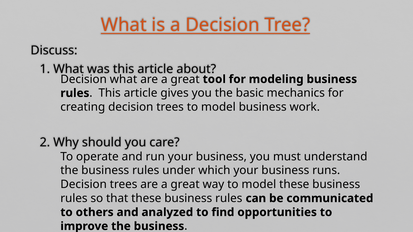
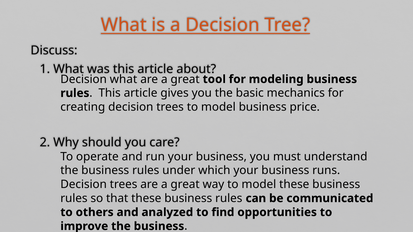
work: work -> price
